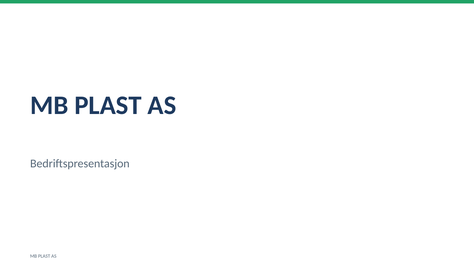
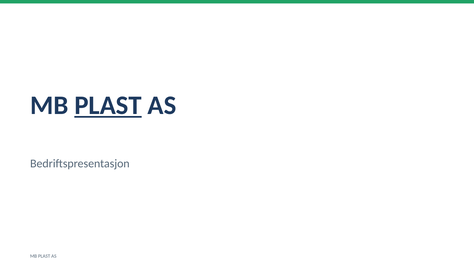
PLAST at (108, 105) underline: none -> present
